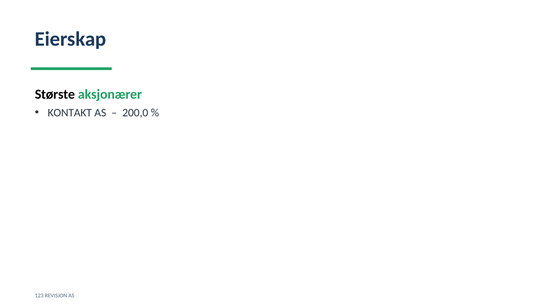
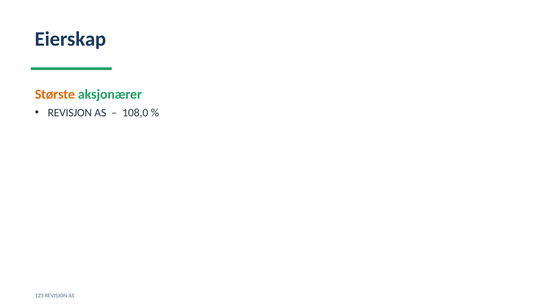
Største colour: black -> orange
KONTAKT at (70, 113): KONTAKT -> REVISJON
200,0: 200,0 -> 108,0
